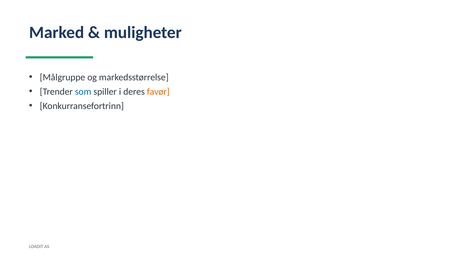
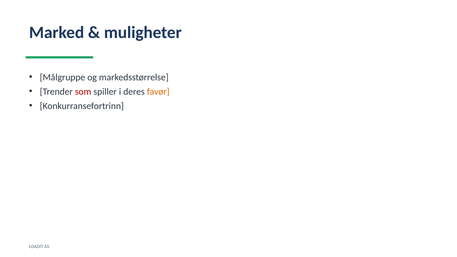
som colour: blue -> red
